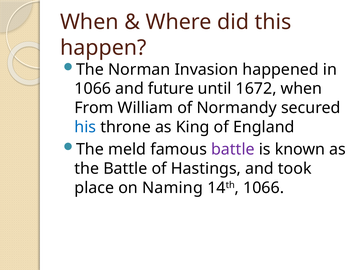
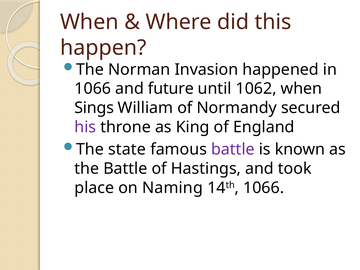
1672: 1672 -> 1062
From: From -> Sings
his colour: blue -> purple
meld: meld -> state
